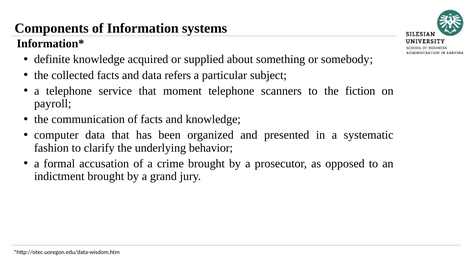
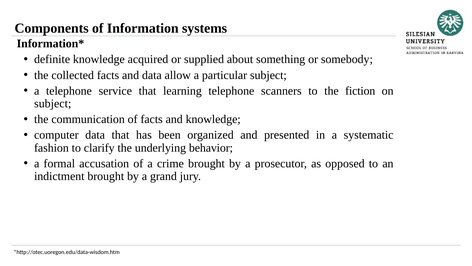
refers: refers -> allow
moment: moment -> learning
payroll at (53, 103): payroll -> subject
